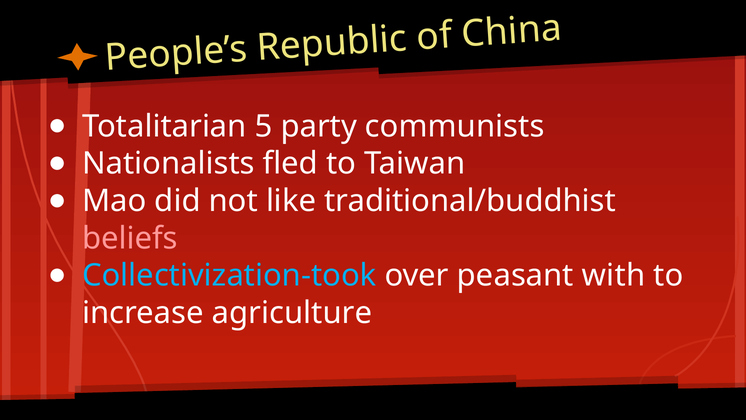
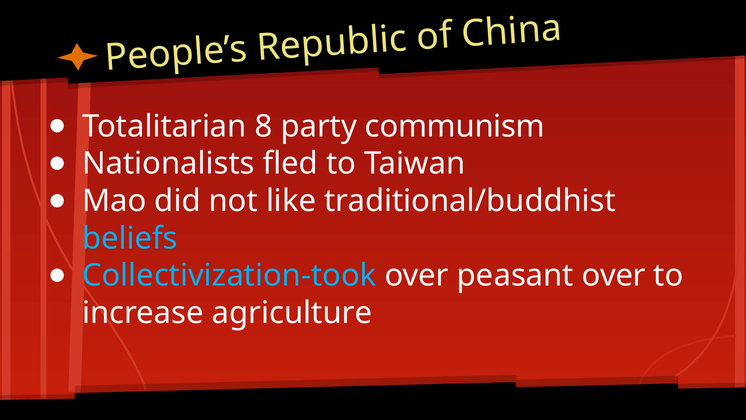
5: 5 -> 8
communists: communists -> communism
beliefs colour: pink -> light blue
peasant with: with -> over
